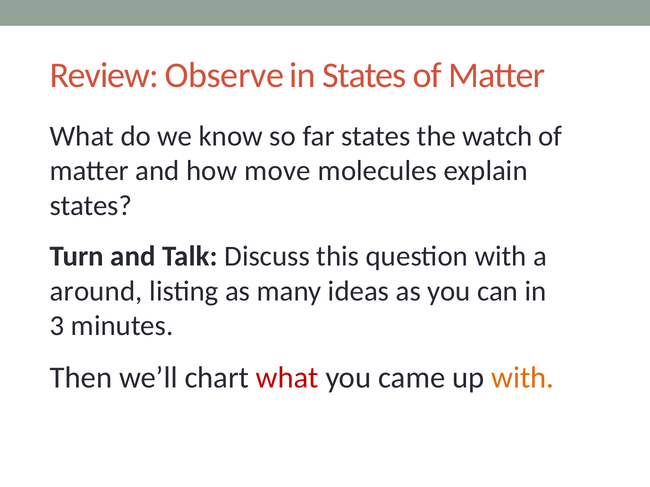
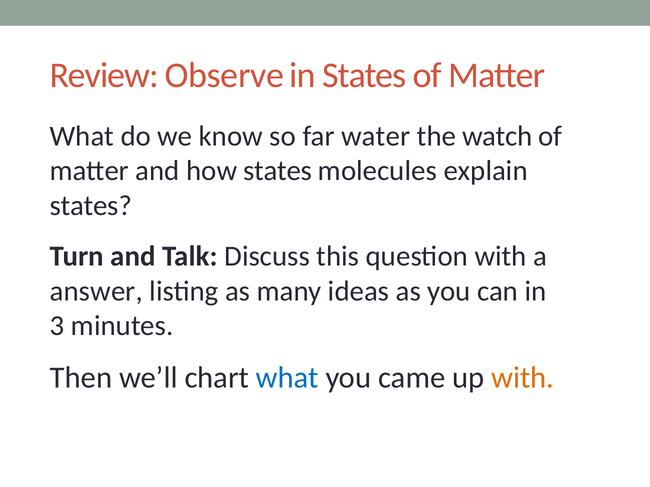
far states: states -> water
how move: move -> states
around: around -> answer
what at (287, 378) colour: red -> blue
